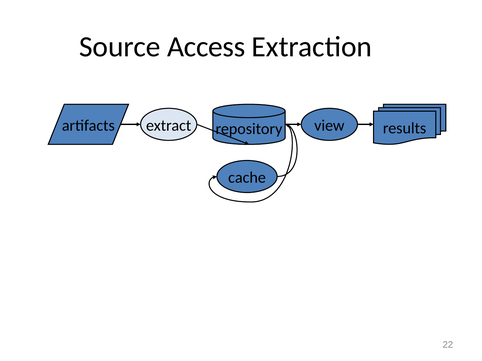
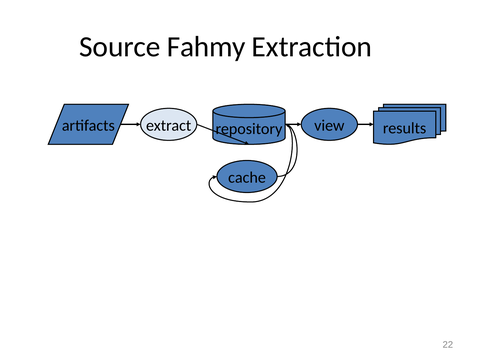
Access: Access -> Fahmy
